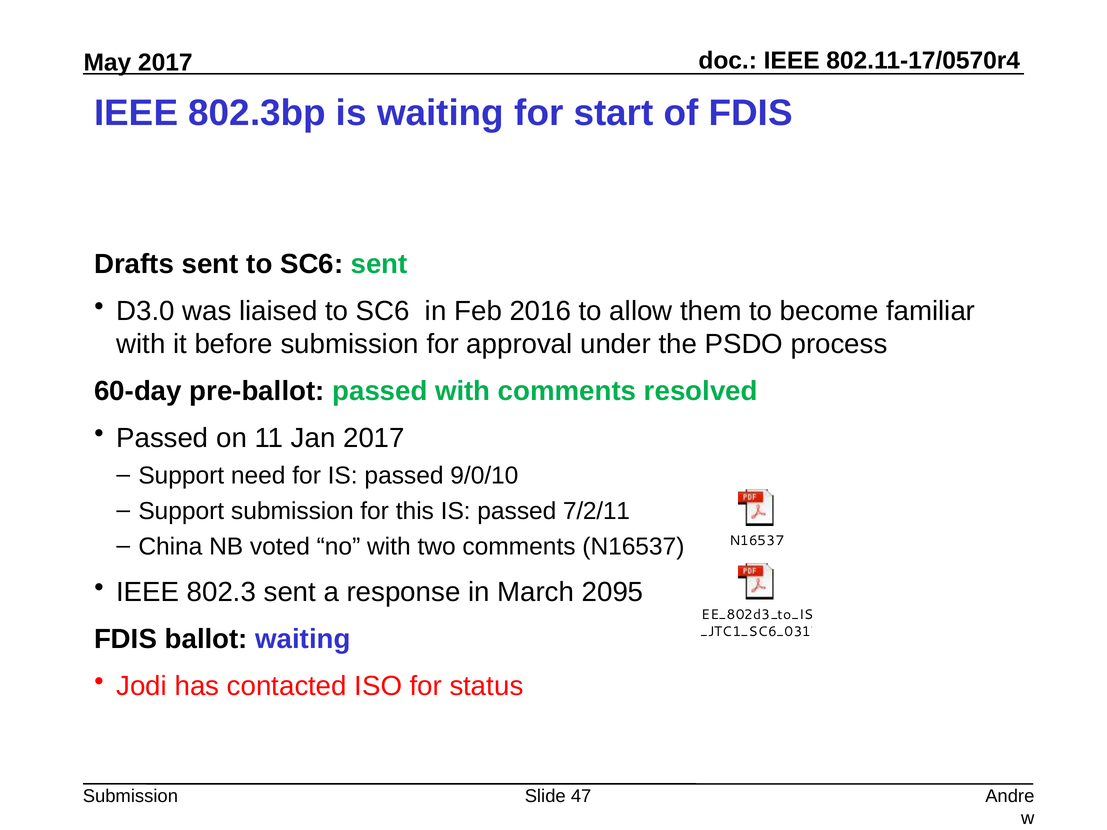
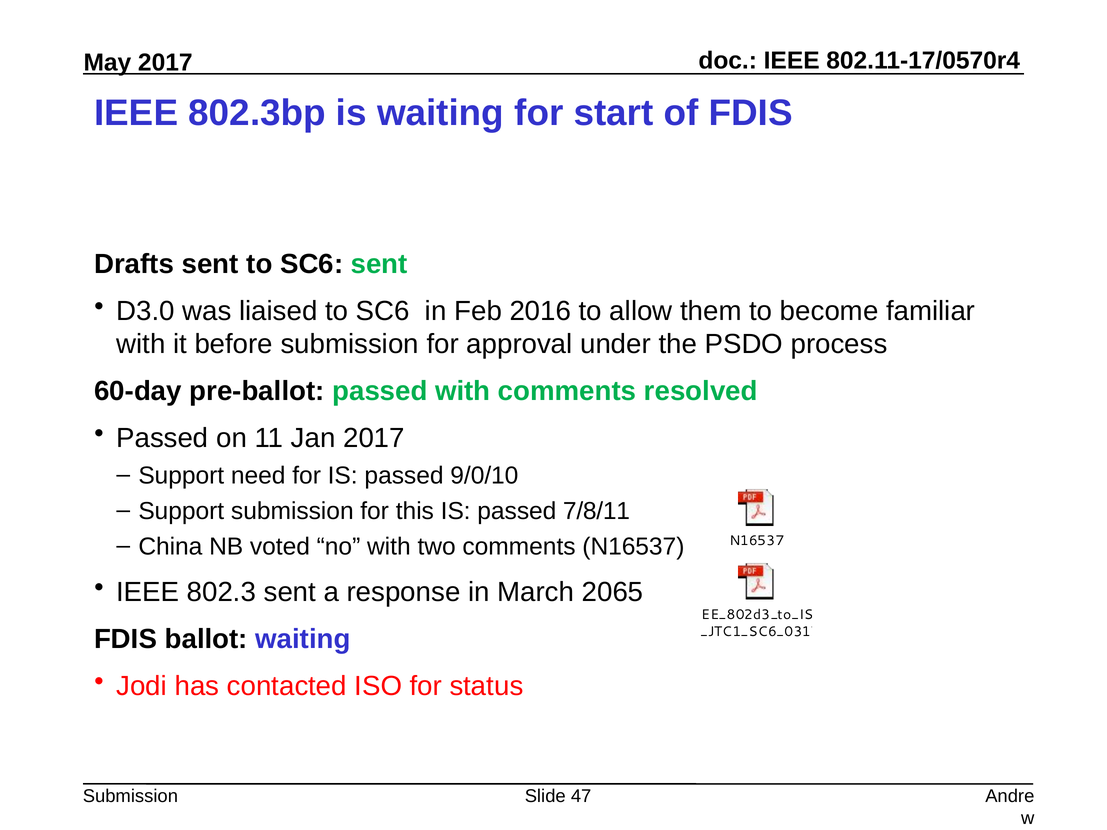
7/2/11: 7/2/11 -> 7/8/11
2095: 2095 -> 2065
